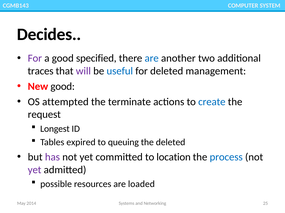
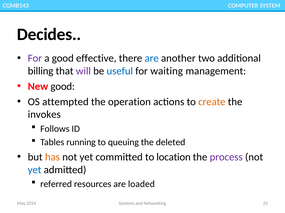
specified: specified -> effective
traces: traces -> billing
for deleted: deleted -> waiting
terminate: terminate -> operation
create colour: blue -> orange
request: request -> invokes
Longest: Longest -> Follows
expired: expired -> running
has colour: purple -> orange
process colour: blue -> purple
yet at (35, 170) colour: purple -> blue
possible: possible -> referred
